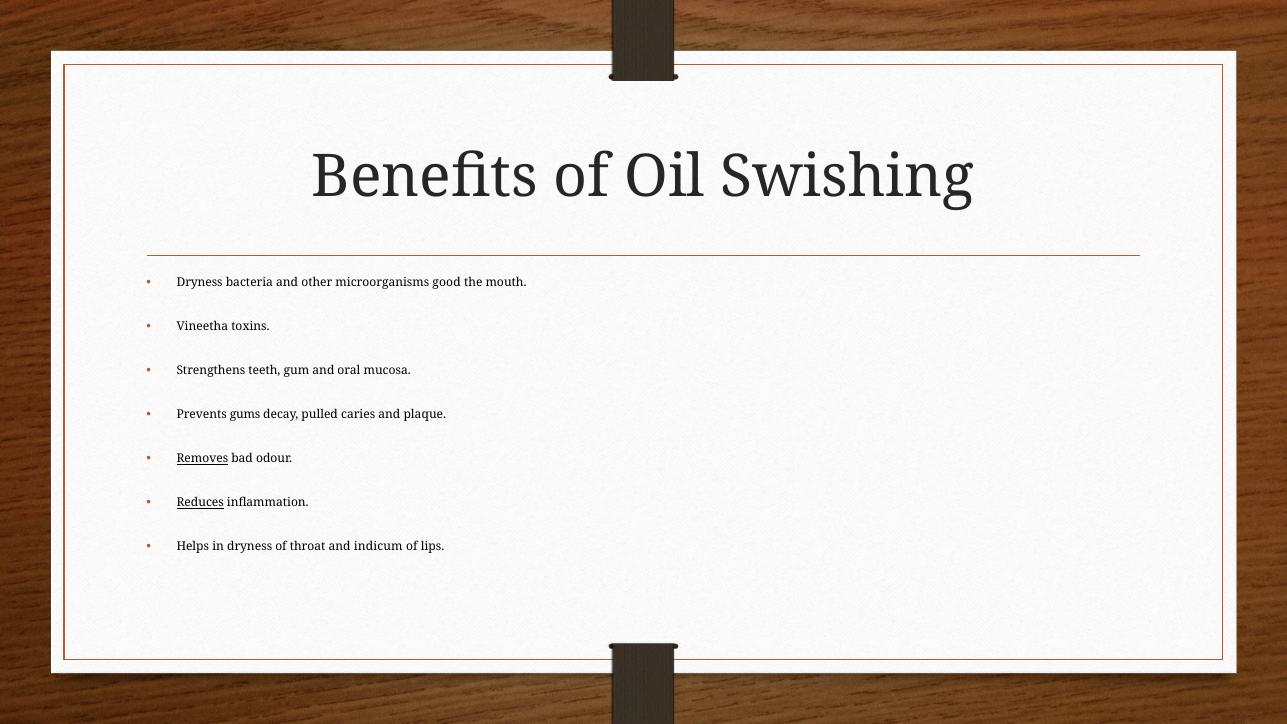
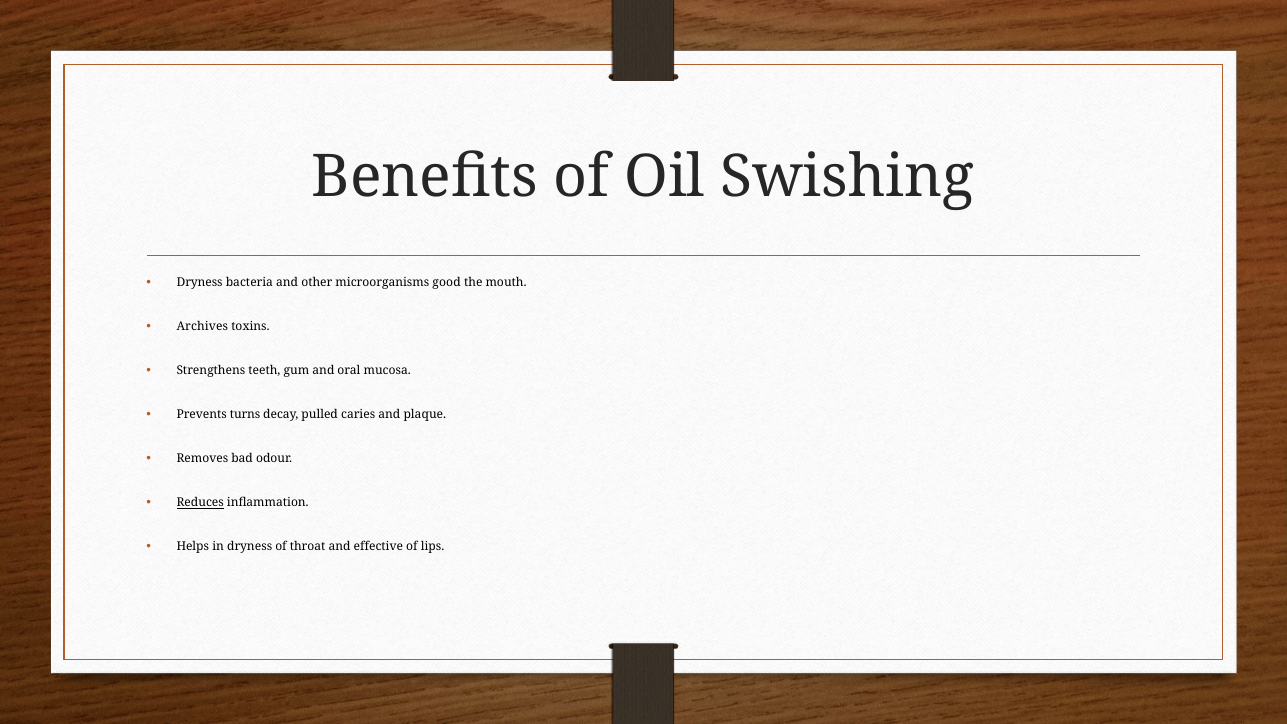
Vineetha: Vineetha -> Archives
gums: gums -> turns
Removes underline: present -> none
indicum: indicum -> effective
